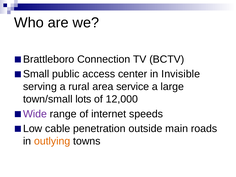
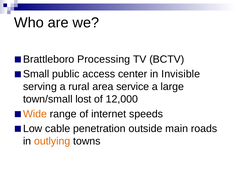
Connection: Connection -> Processing
lots: lots -> lost
Wide colour: purple -> orange
